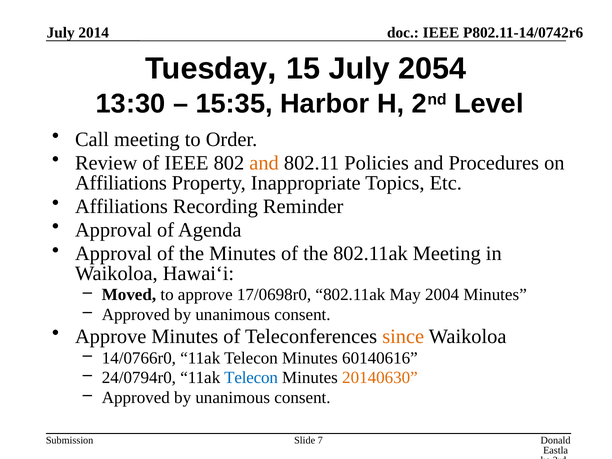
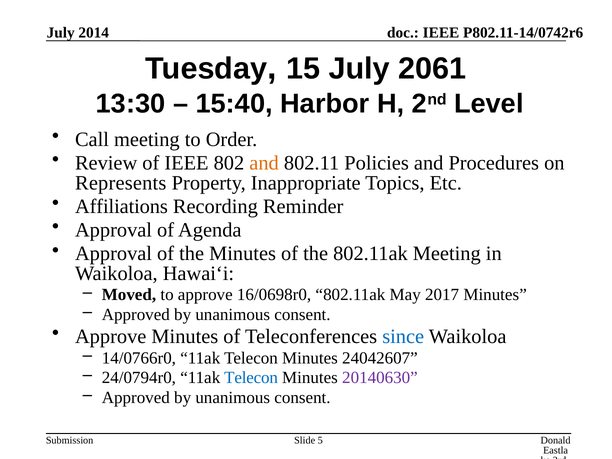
2054: 2054 -> 2061
15:35: 15:35 -> 15:40
Affiliations at (121, 183): Affiliations -> Represents
17/0698r0: 17/0698r0 -> 16/0698r0
2004: 2004 -> 2017
since colour: orange -> blue
60140616: 60140616 -> 24042607
20140630 colour: orange -> purple
7: 7 -> 5
